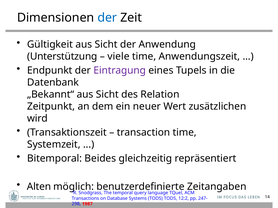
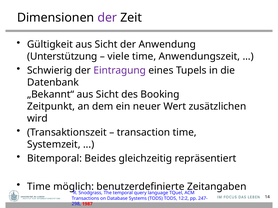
der at (107, 18) colour: blue -> purple
Endpunkt: Endpunkt -> Schwierig
Relation: Relation -> Booking
Alten at (39, 187): Alten -> Time
